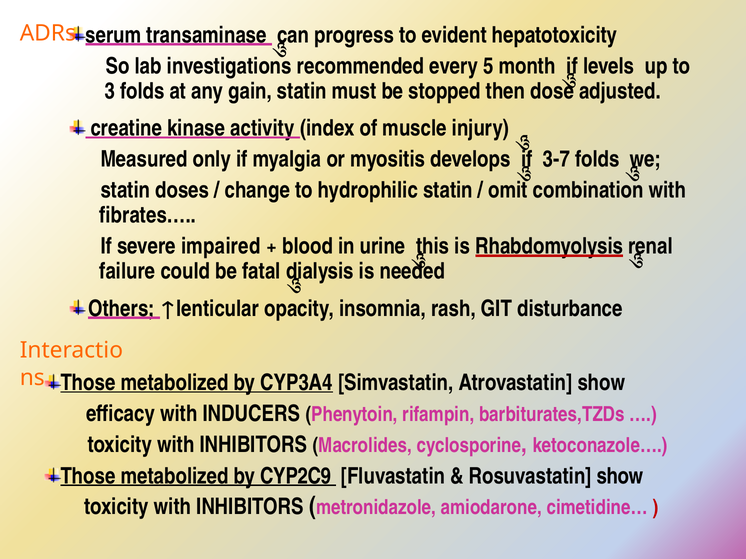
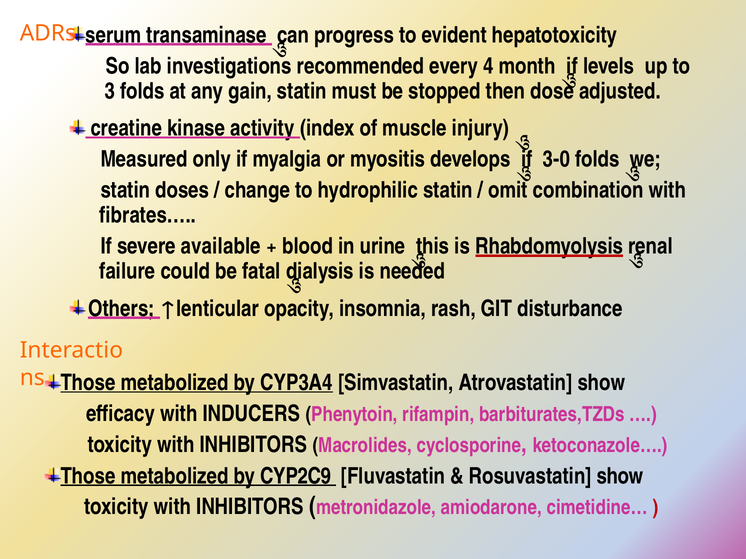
5: 5 -> 4
3-7: 3-7 -> 3-0
impaired: impaired -> available
